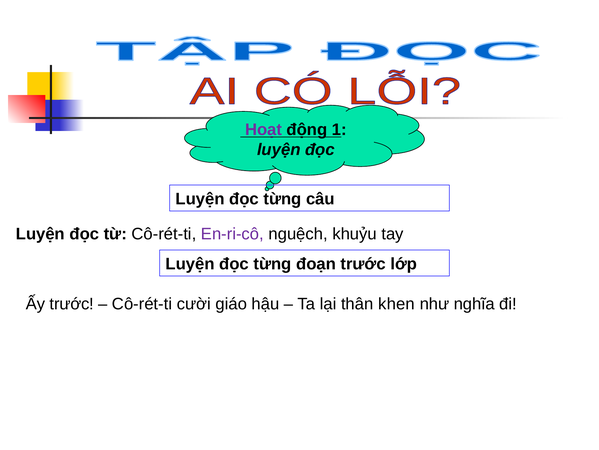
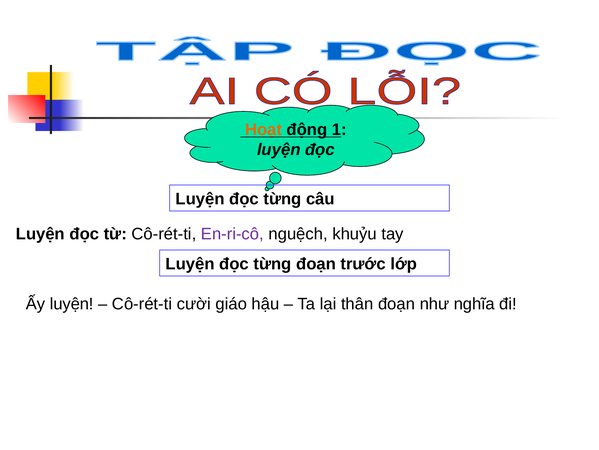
Hoạt colour: purple -> orange
Ấy trước: trước -> luyện
thân khen: khen -> đoạn
